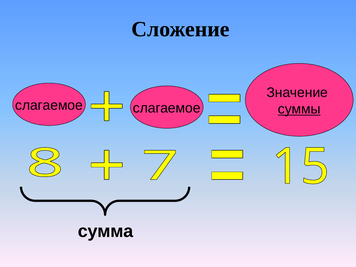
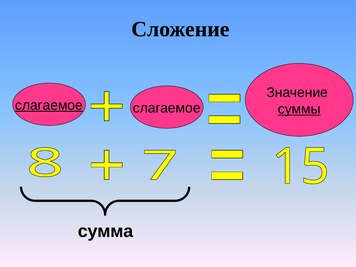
слагаемое at (49, 105) underline: none -> present
